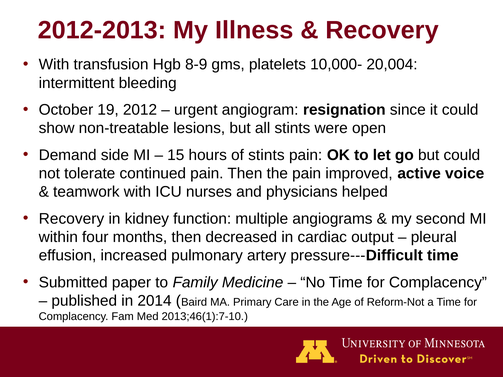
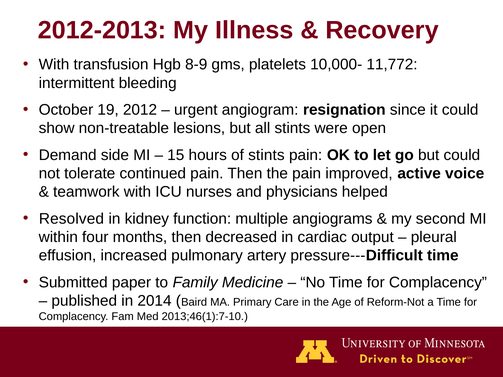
20,004: 20,004 -> 11,772
Recovery at (71, 219): Recovery -> Resolved
